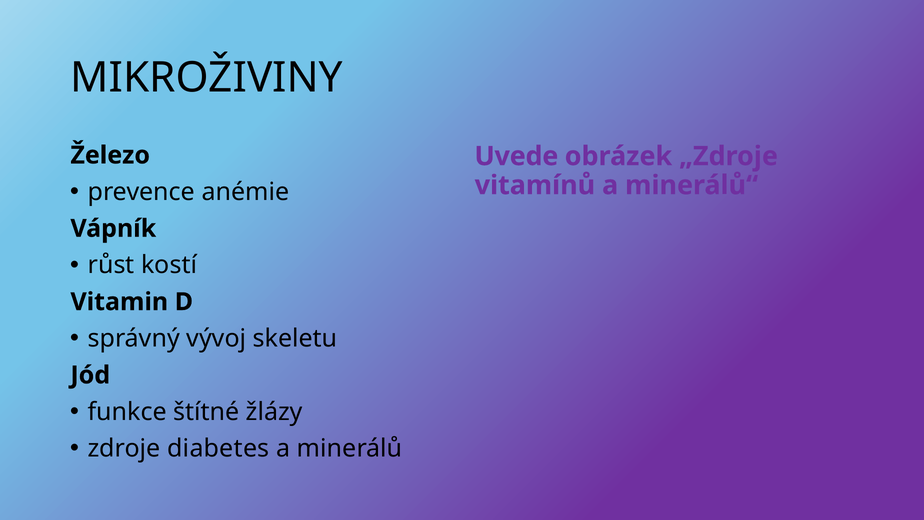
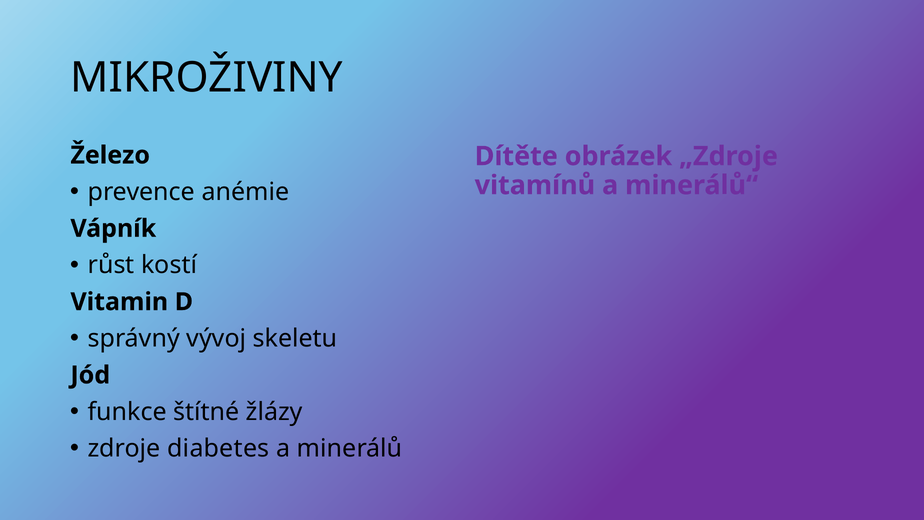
Uvede: Uvede -> Dítěte
